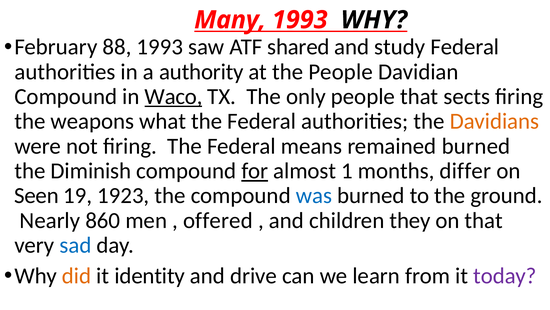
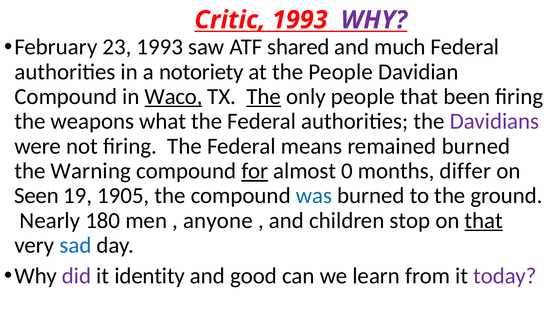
Many: Many -> Critic
WHY at (374, 20) colour: black -> purple
88: 88 -> 23
study: study -> much
authority: authority -> notoriety
The at (264, 96) underline: none -> present
sects: sects -> been
Davidians colour: orange -> purple
Diminish: Diminish -> Warning
1: 1 -> 0
1923: 1923 -> 1905
860: 860 -> 180
offered: offered -> anyone
they: they -> stop
that at (484, 220) underline: none -> present
did colour: orange -> purple
drive: drive -> good
